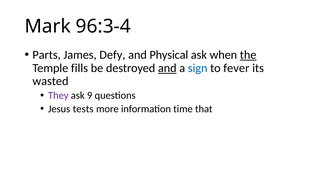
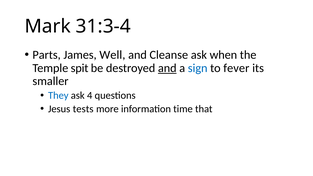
96:3-4: 96:3-4 -> 31:3-4
Defy: Defy -> Well
Physical: Physical -> Cleanse
the underline: present -> none
fills: fills -> spit
wasted: wasted -> smaller
They colour: purple -> blue
9: 9 -> 4
